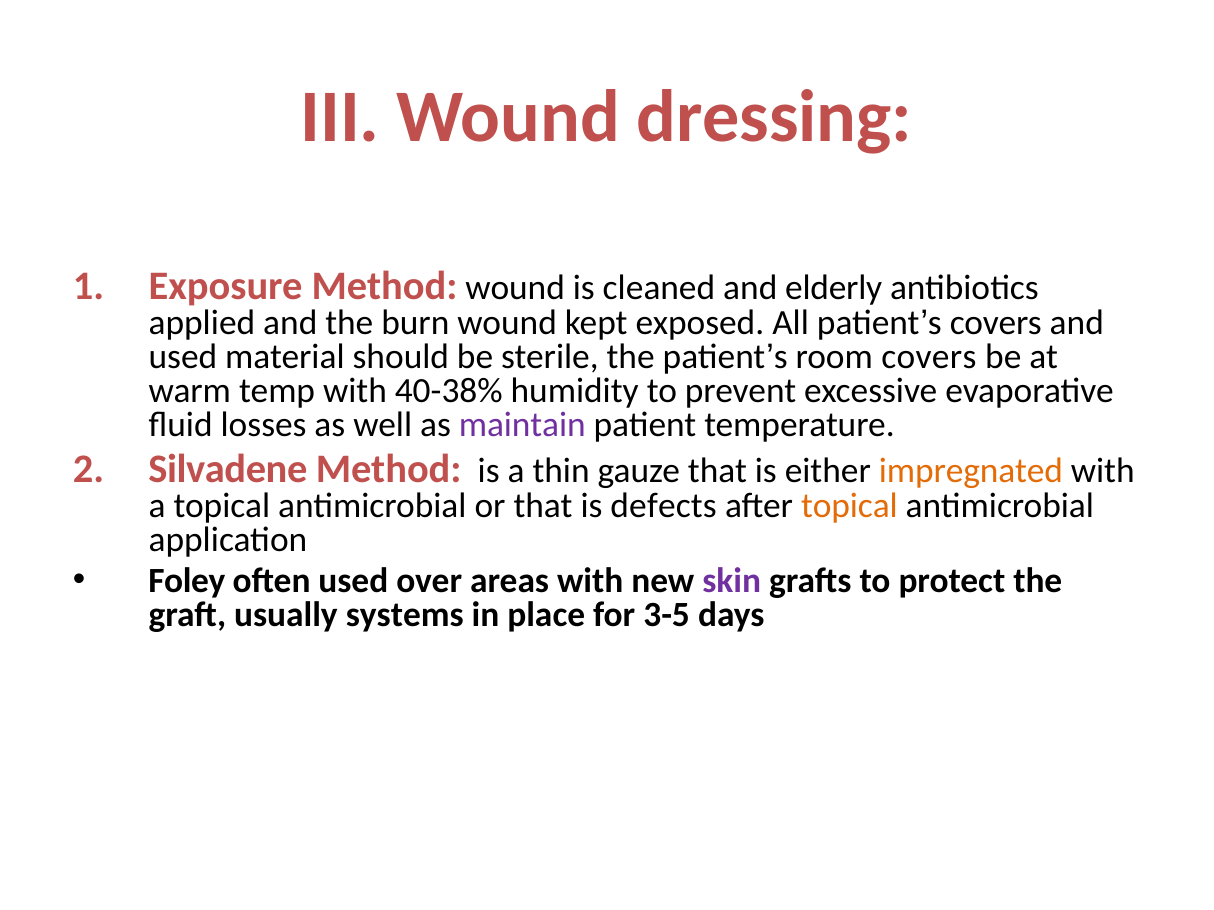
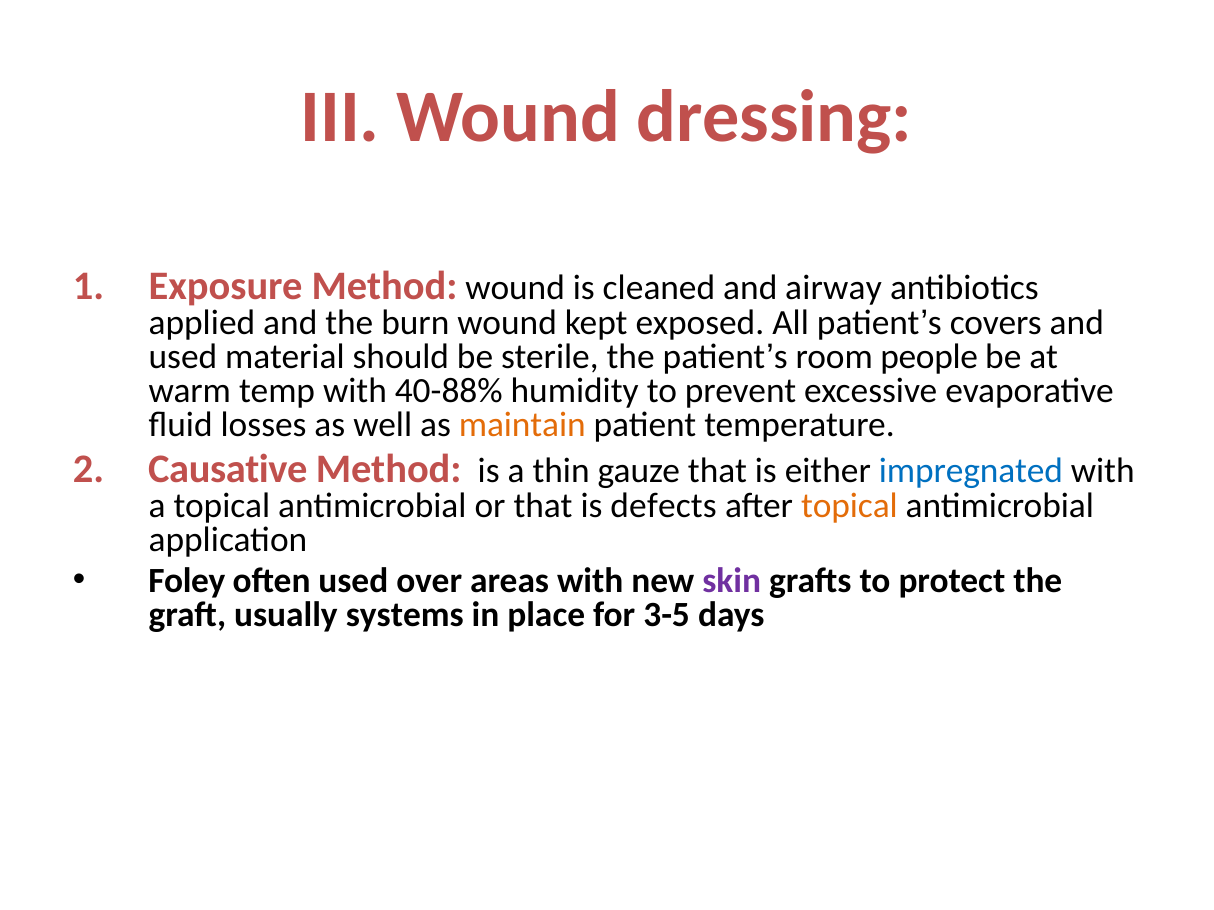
elderly: elderly -> airway
room covers: covers -> people
40-38%: 40-38% -> 40-88%
maintain colour: purple -> orange
Silvadene: Silvadene -> Causative
impregnated colour: orange -> blue
